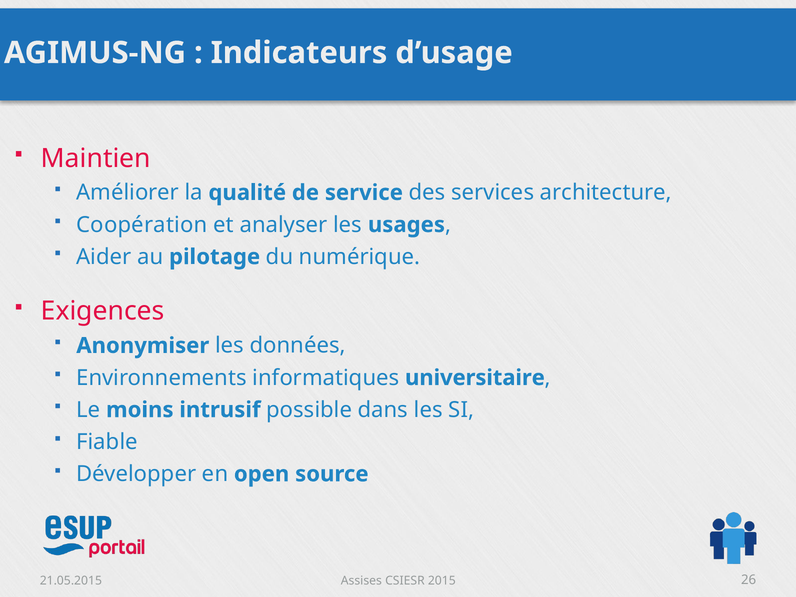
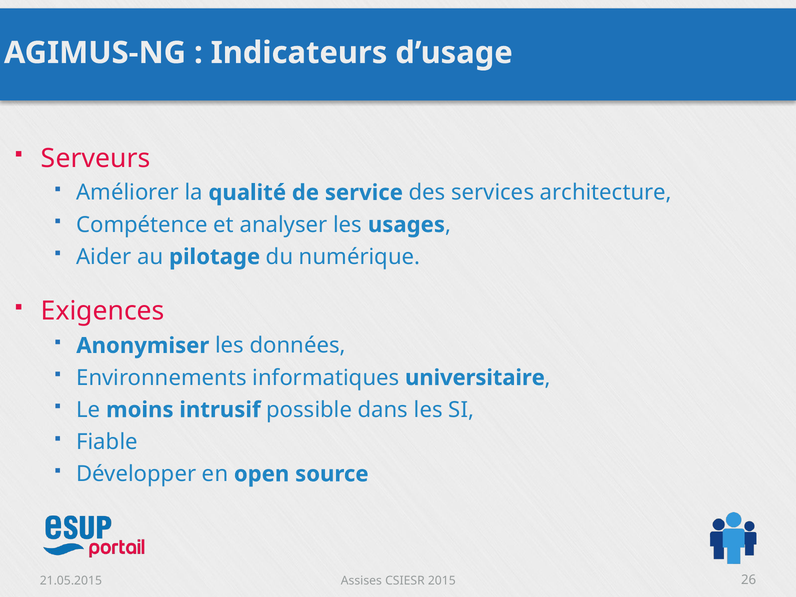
Maintien: Maintien -> Serveurs
Coopération: Coopération -> Compétence
